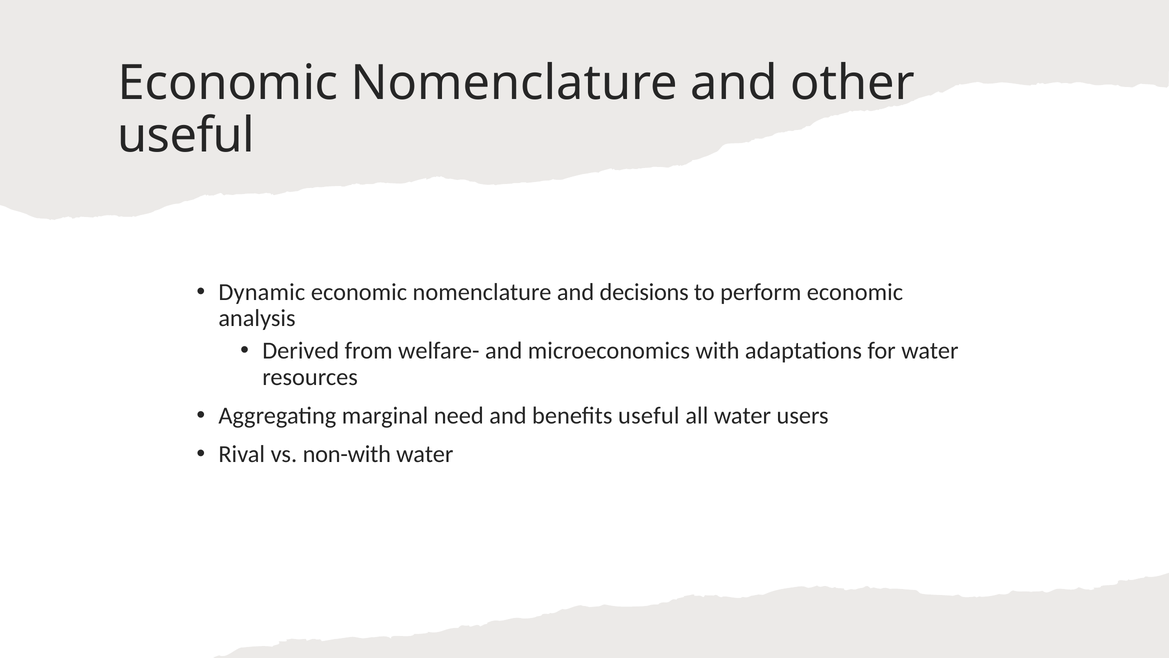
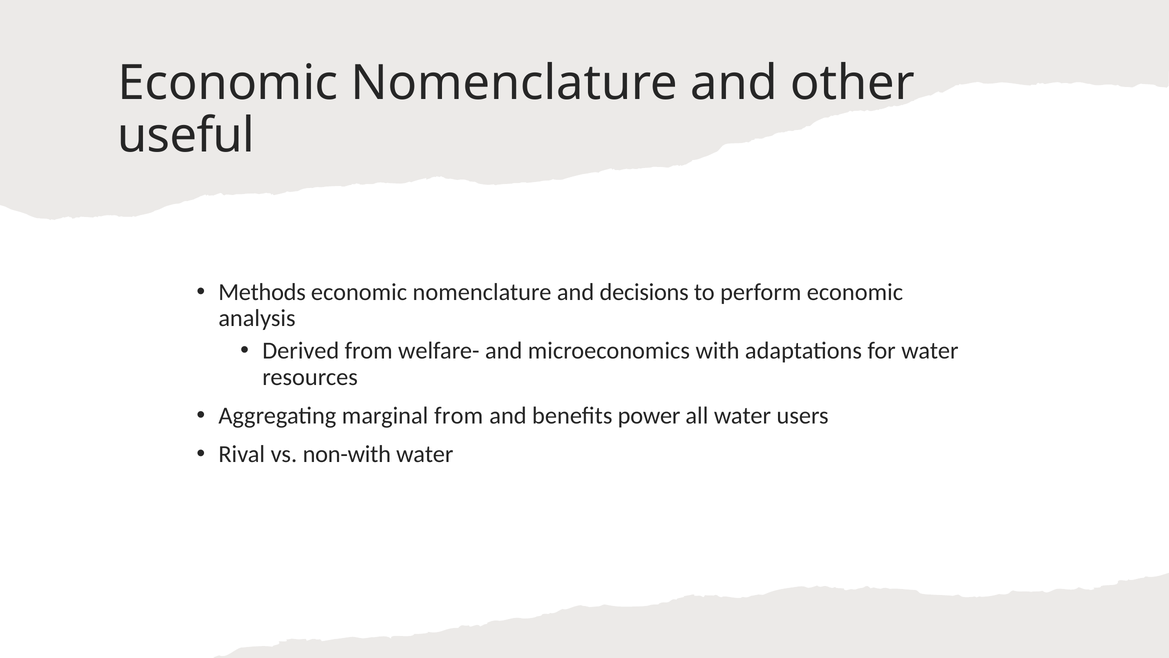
Dynamic: Dynamic -> Methods
marginal need: need -> from
benefits useful: useful -> power
